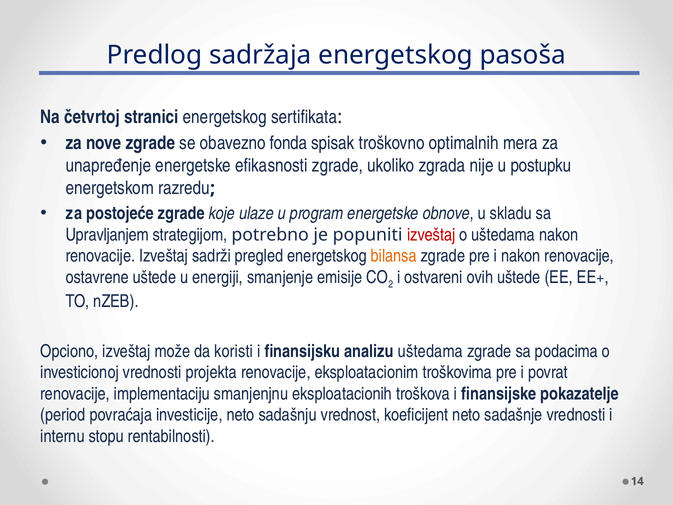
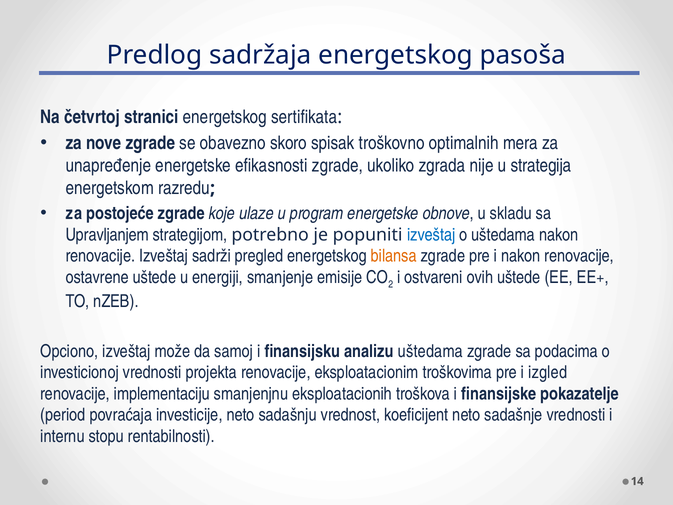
fonda: fonda -> skoro
postupku: postupku -> strategija
izveštaj at (431, 235) colour: red -> blue
koristi: koristi -> samoj
povrat: povrat -> izgled
